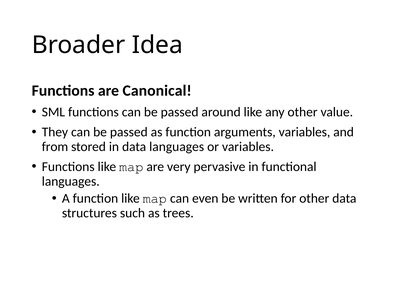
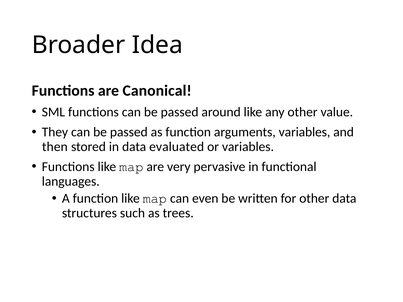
from: from -> then
data languages: languages -> evaluated
